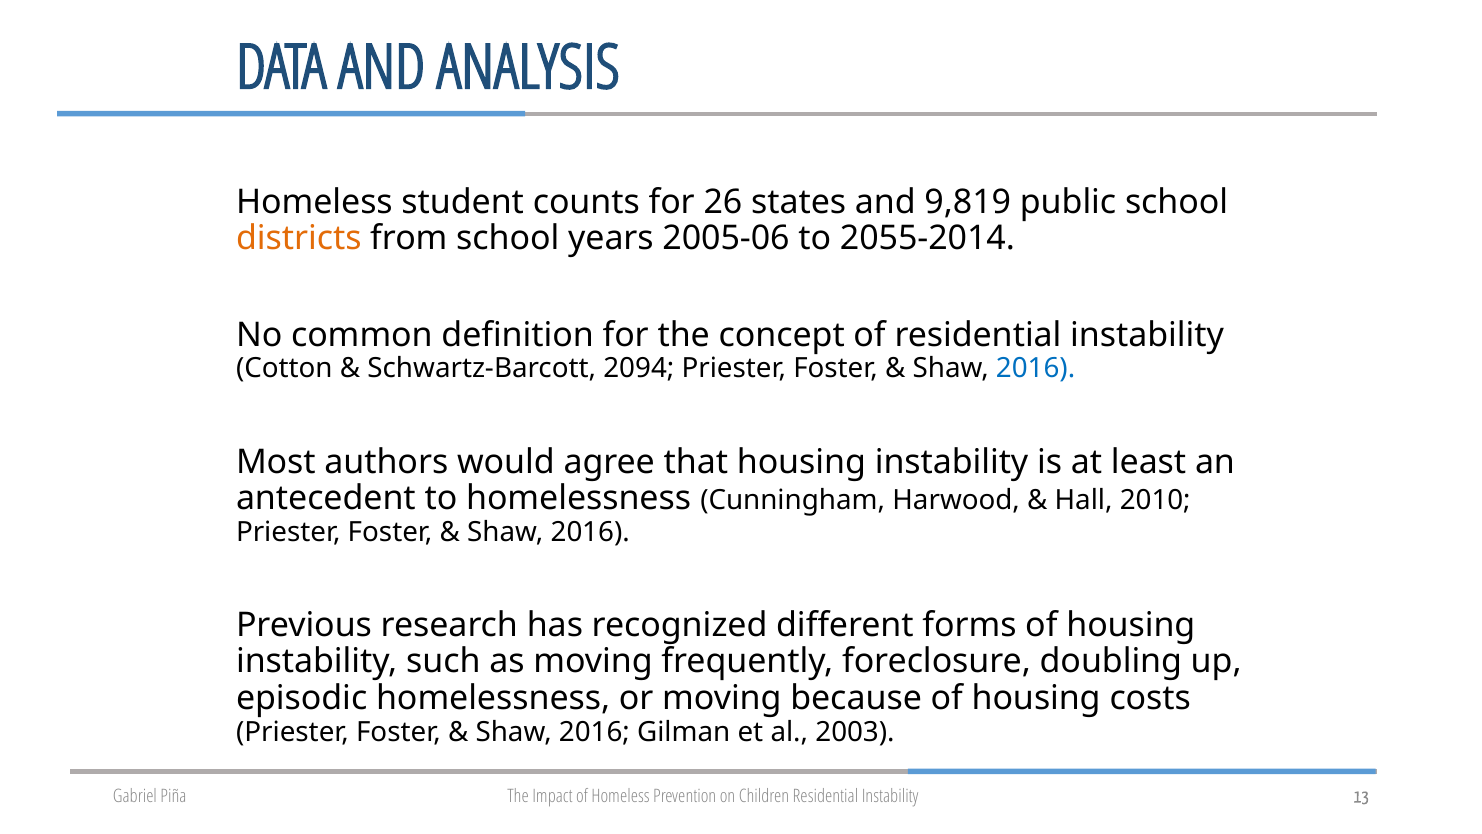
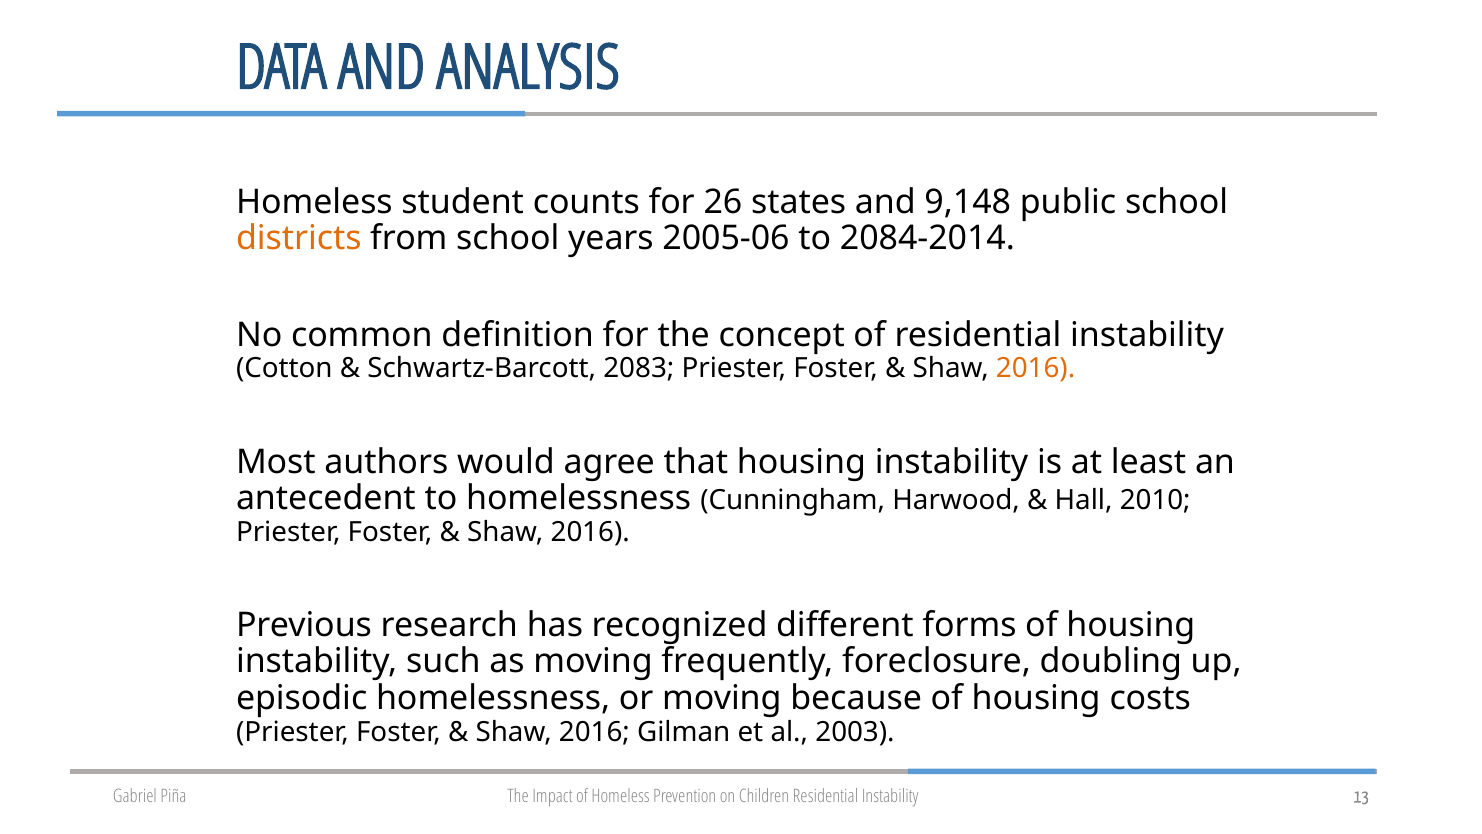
9,819: 9,819 -> 9,148
2055-2014: 2055-2014 -> 2084-2014
2094: 2094 -> 2083
2016 at (1036, 369) colour: blue -> orange
